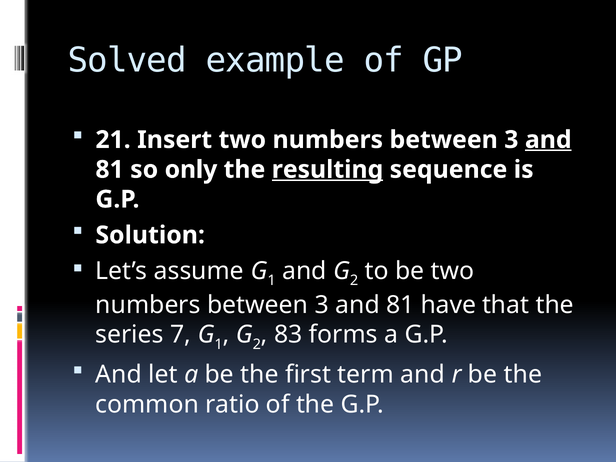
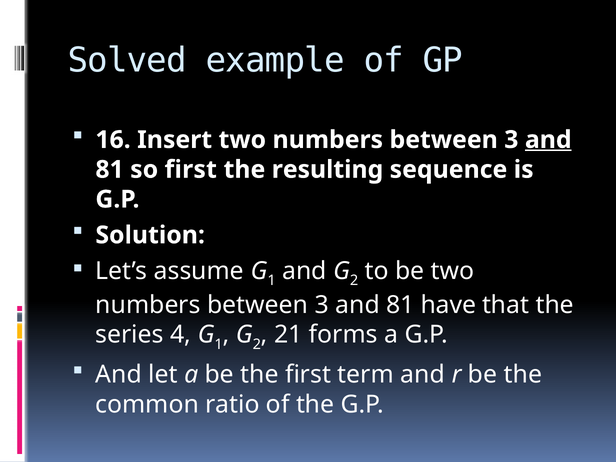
21: 21 -> 16
so only: only -> first
resulting underline: present -> none
7: 7 -> 4
83: 83 -> 21
